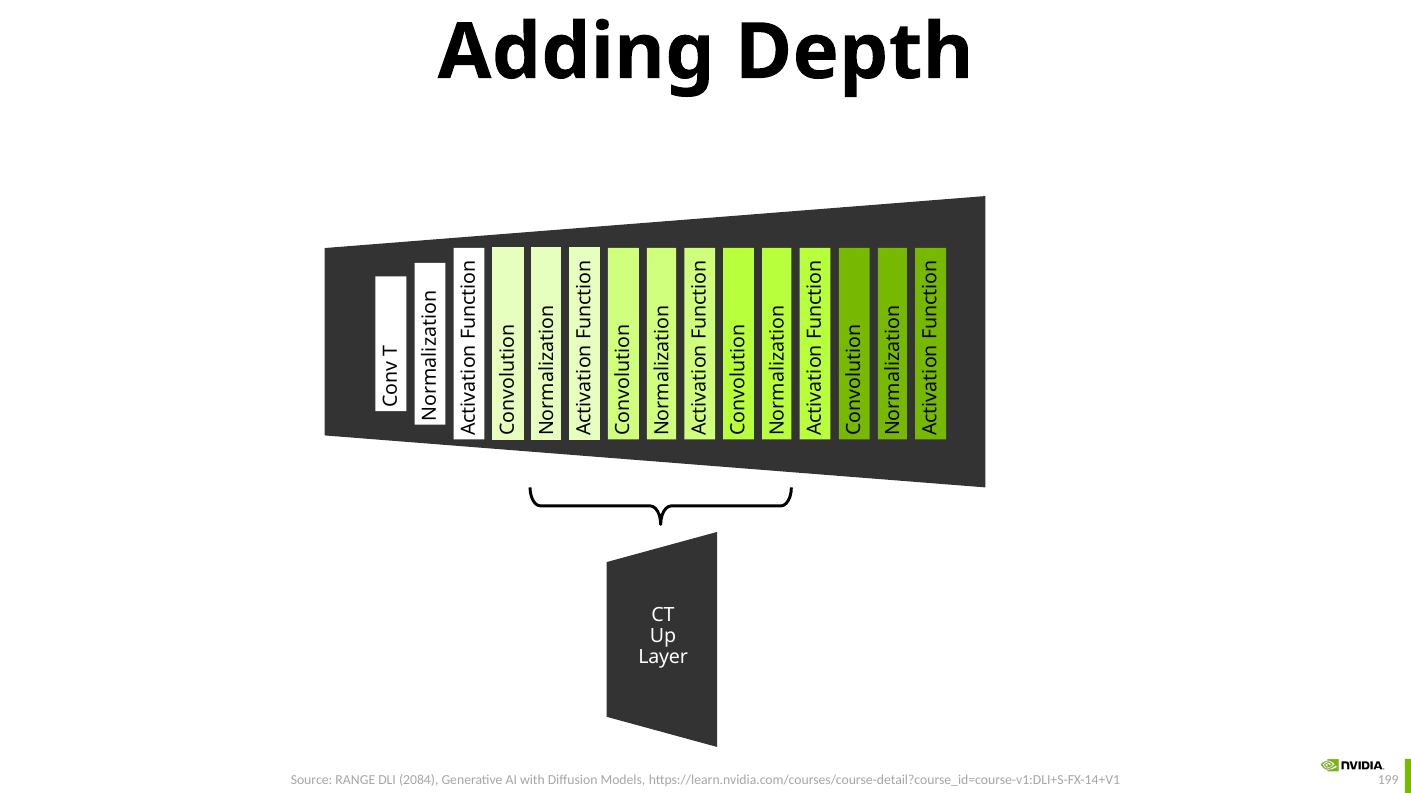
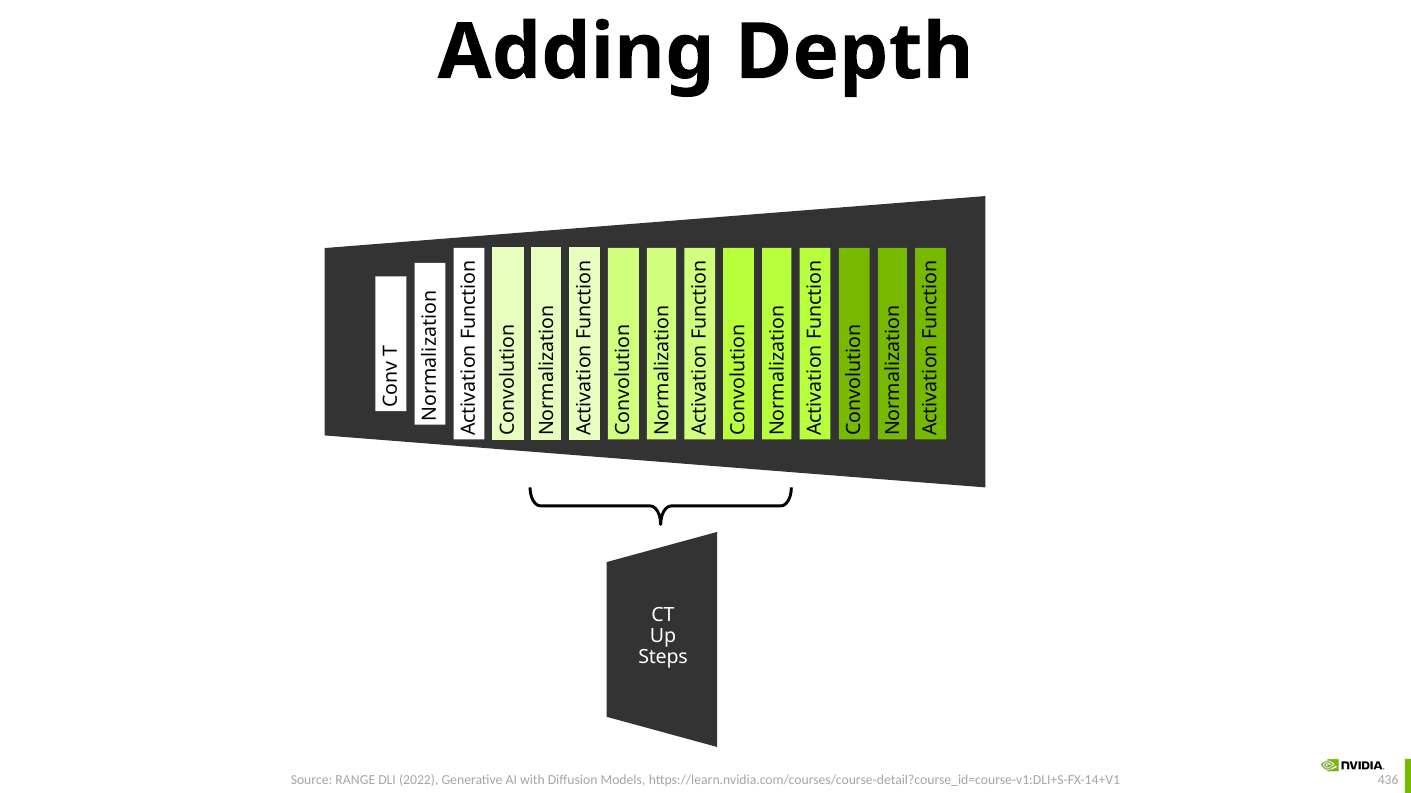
Layer: Layer -> Steps
2084: 2084 -> 2022
199: 199 -> 436
